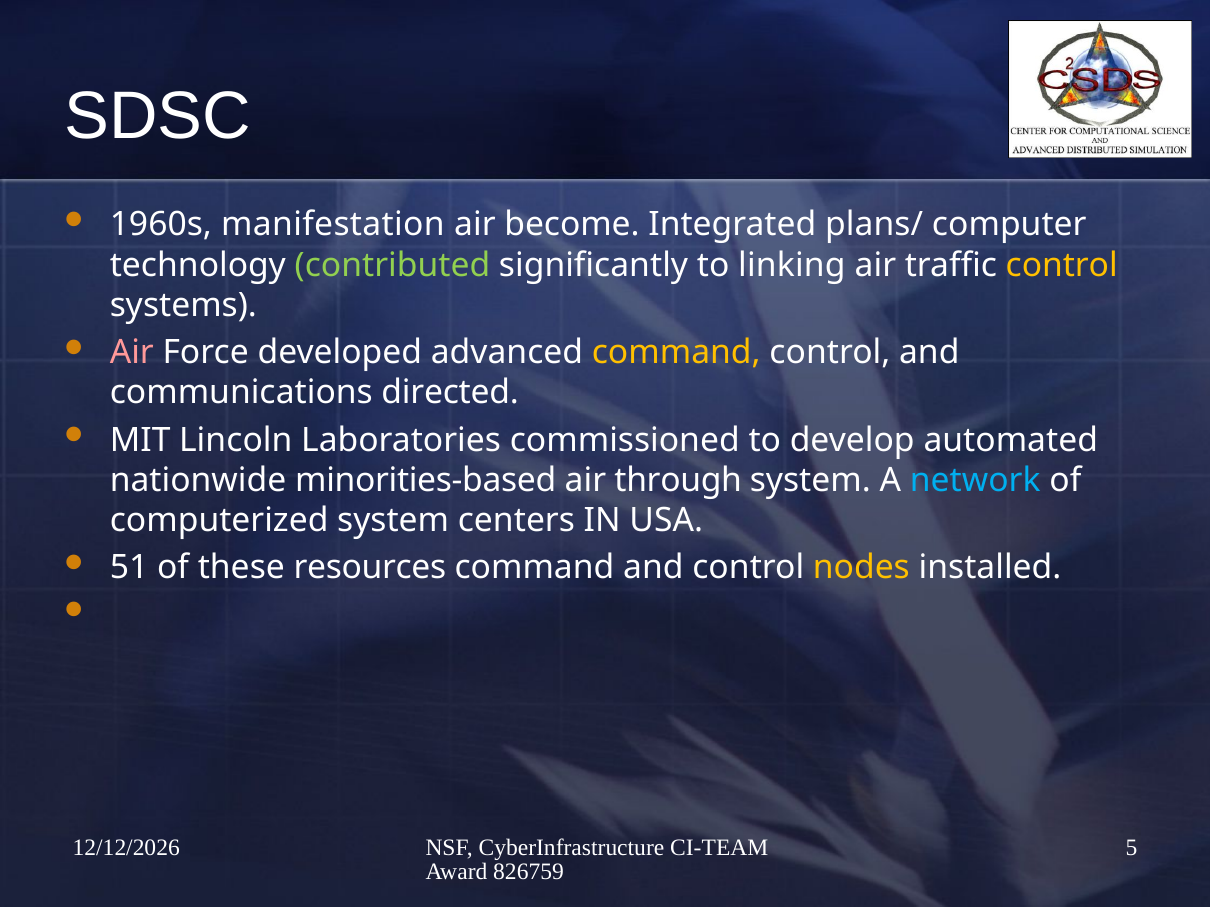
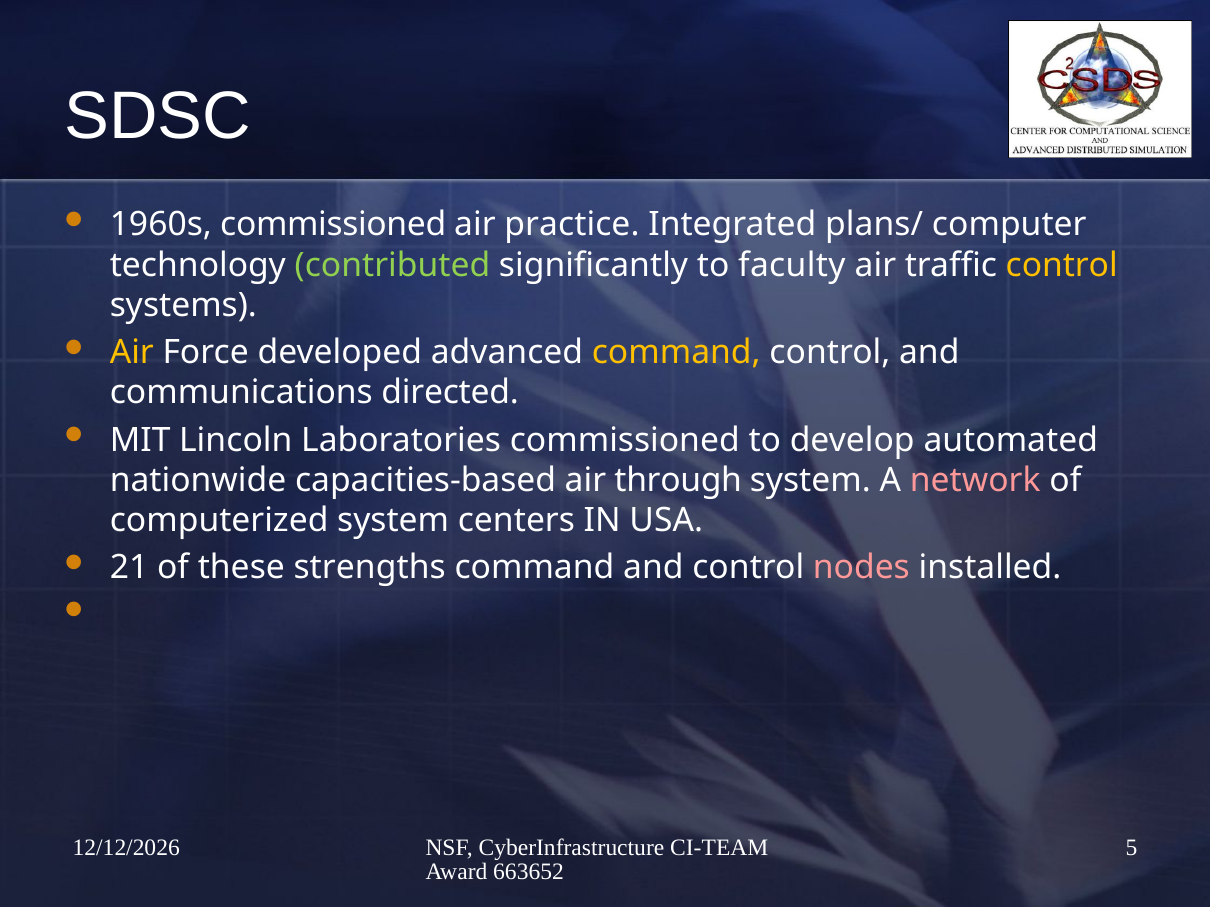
1960s manifestation: manifestation -> commissioned
become: become -> practice
linking: linking -> faculty
Air at (132, 353) colour: pink -> yellow
minorities-based: minorities-based -> capacities-based
network colour: light blue -> pink
51: 51 -> 21
resources: resources -> strengths
nodes colour: yellow -> pink
826759: 826759 -> 663652
